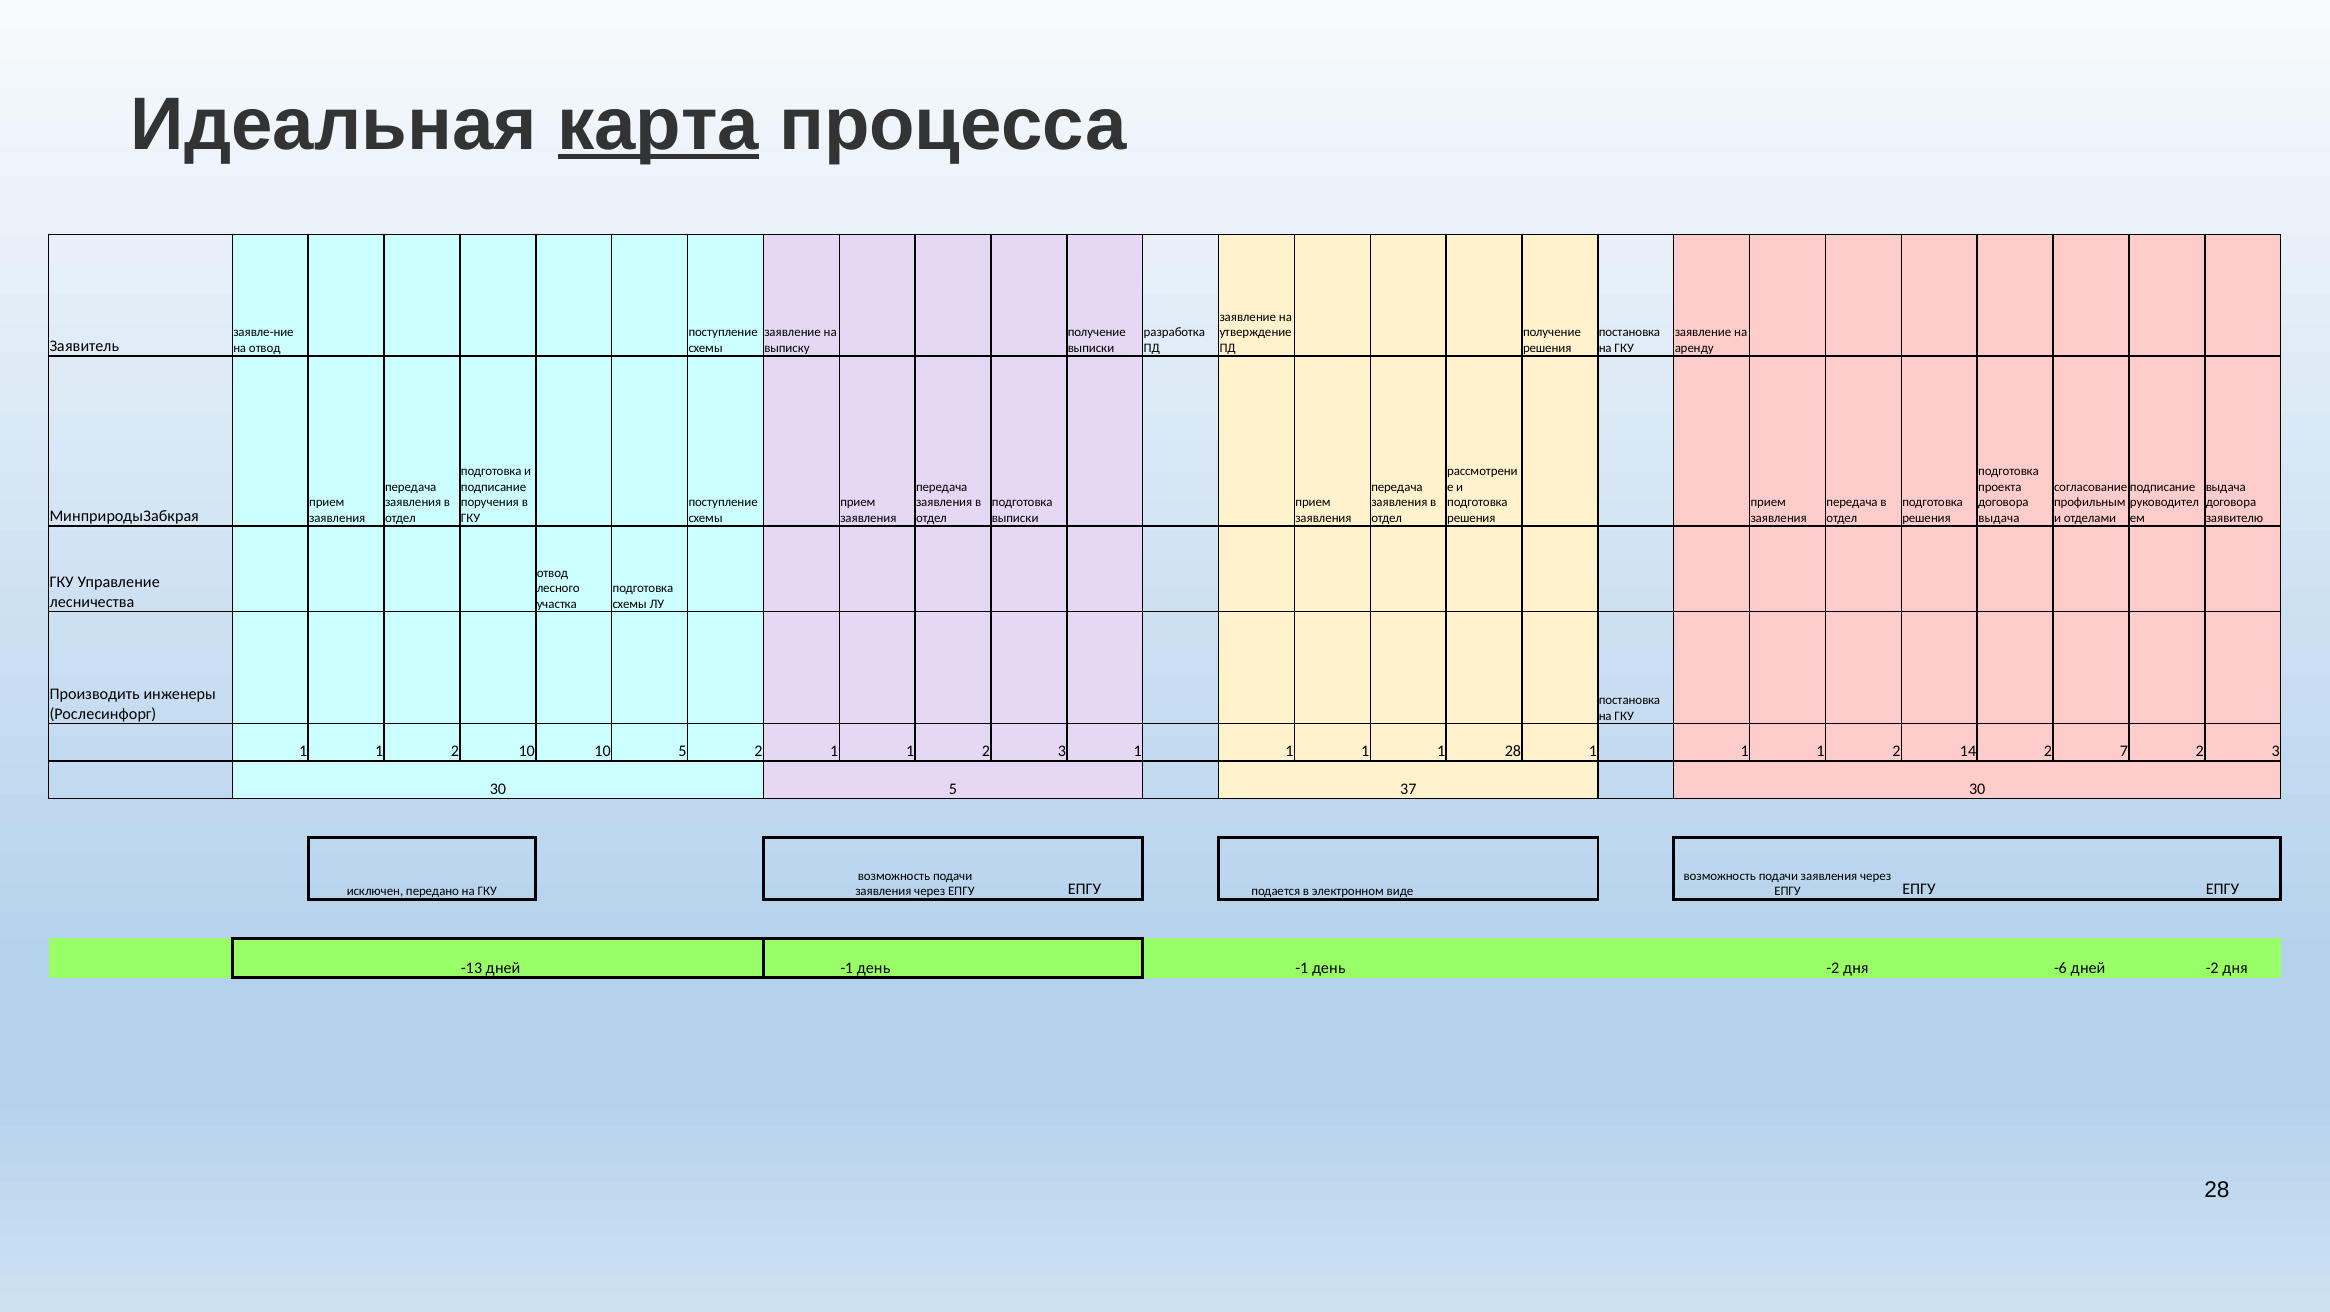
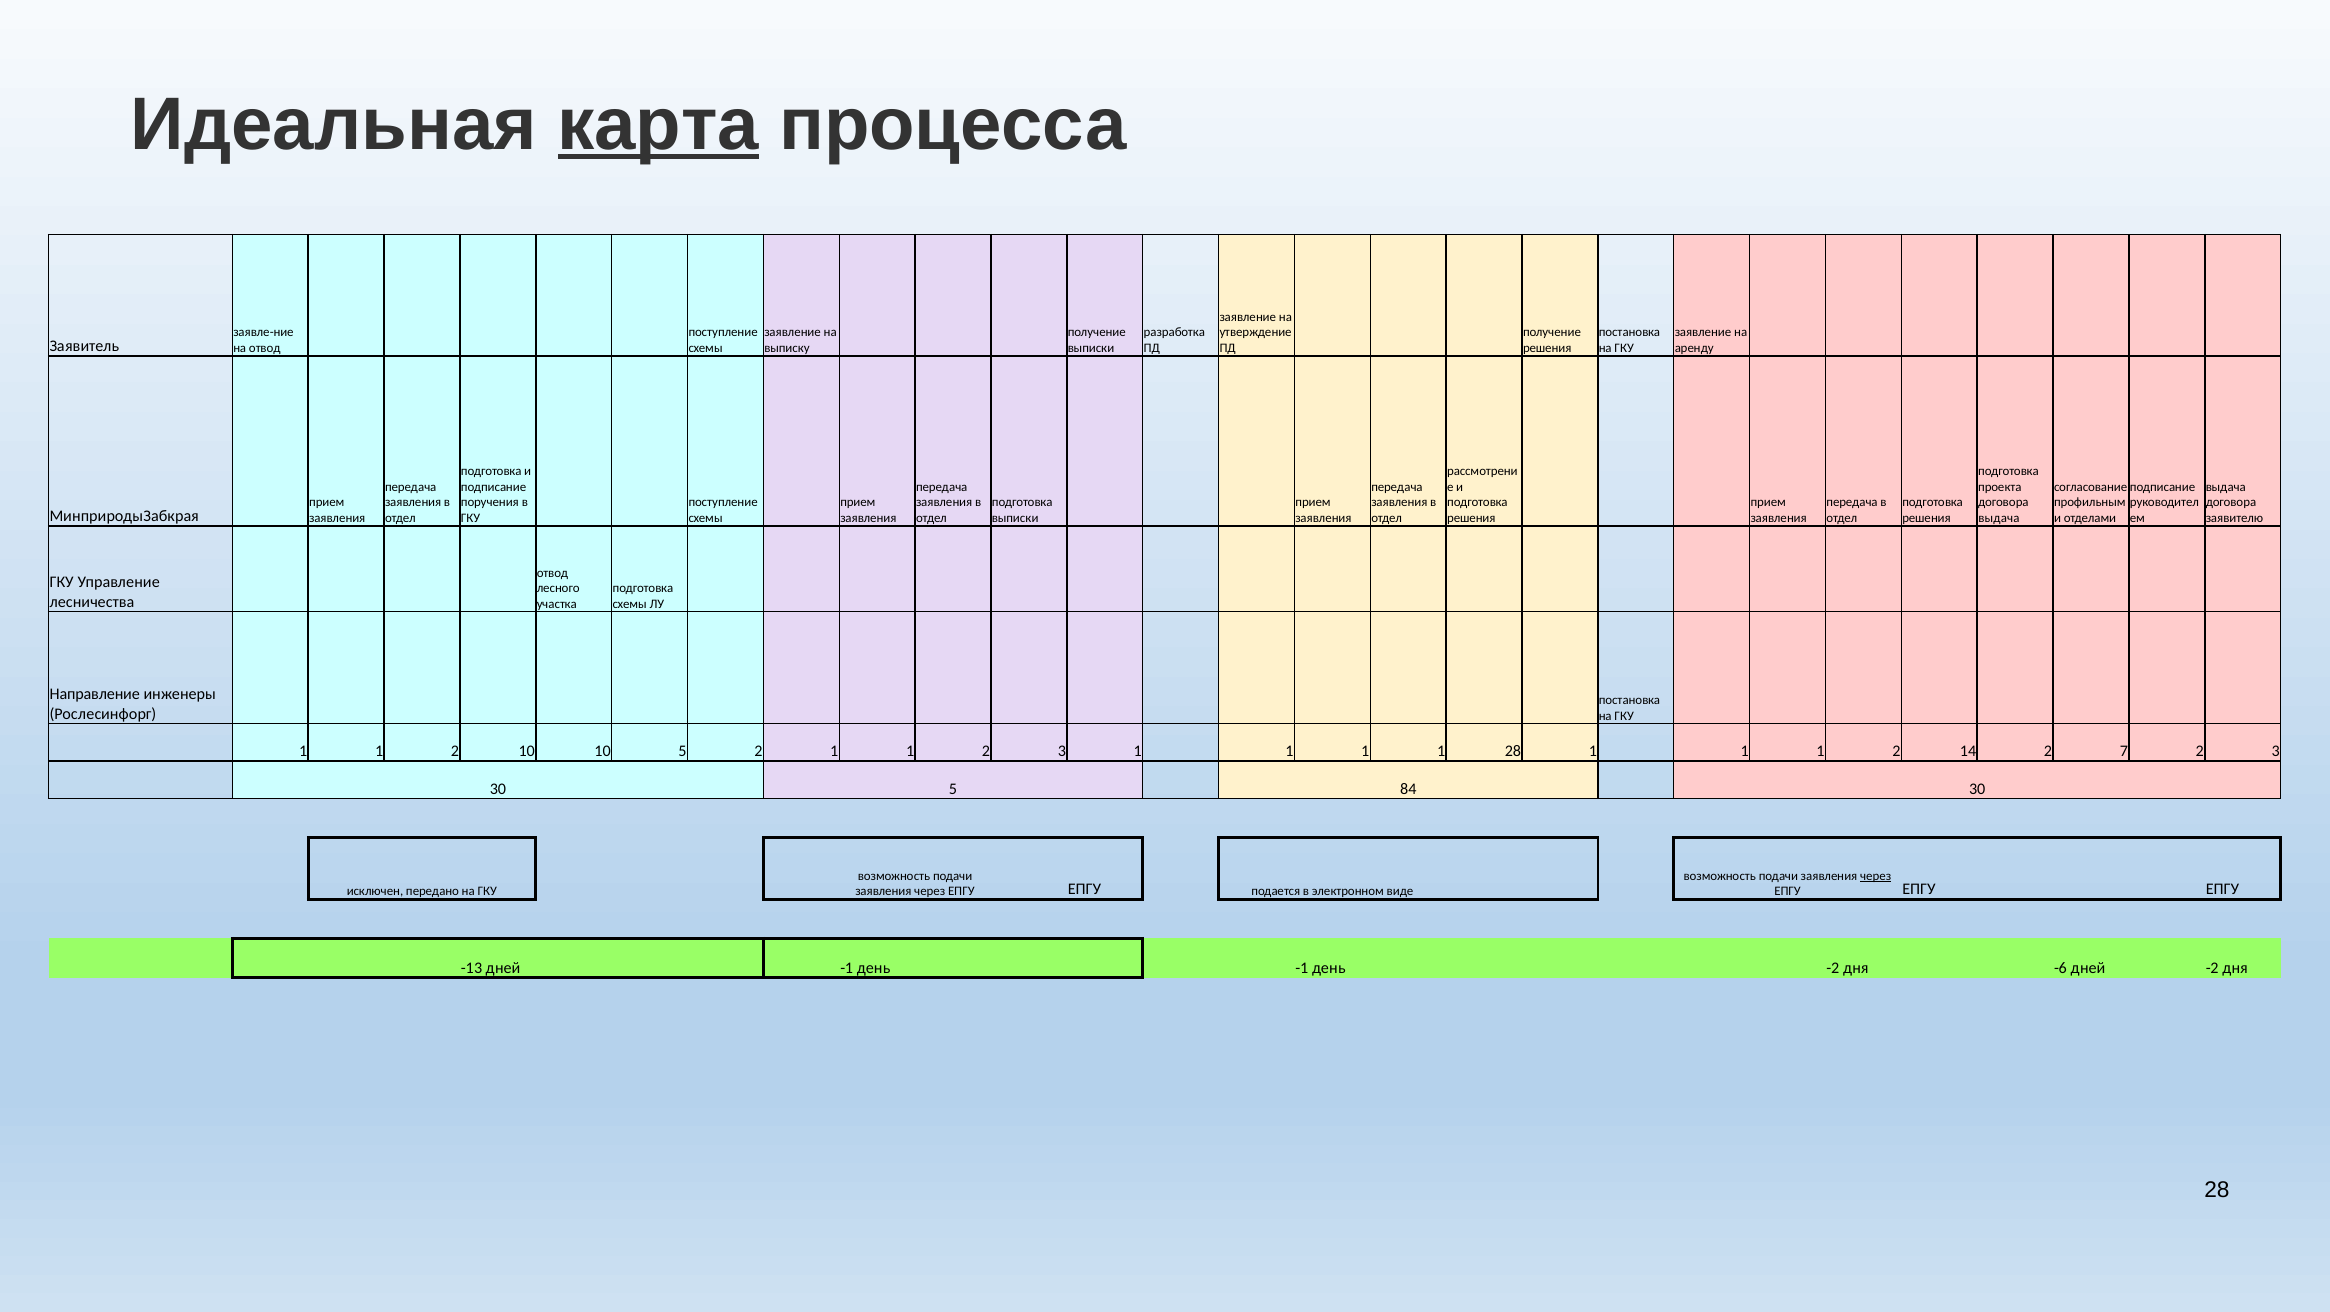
Производить: Производить -> Направление
37: 37 -> 84
через at (1876, 876) underline: none -> present
